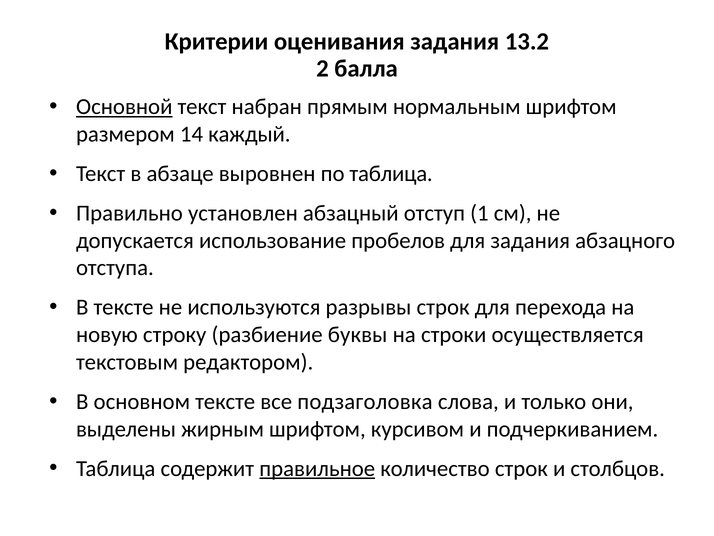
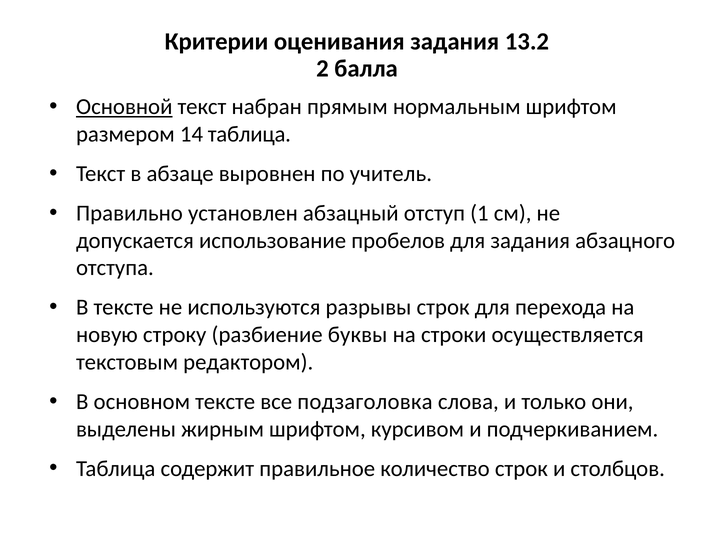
14 каждый: каждый -> таблица
по таблица: таблица -> учитель
правильное underline: present -> none
